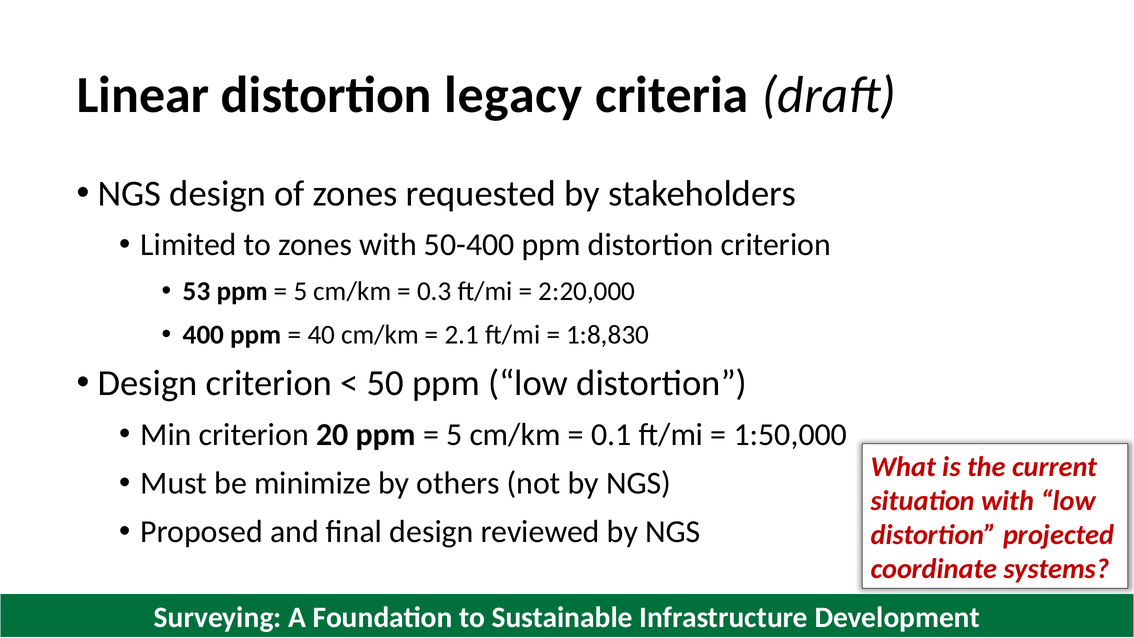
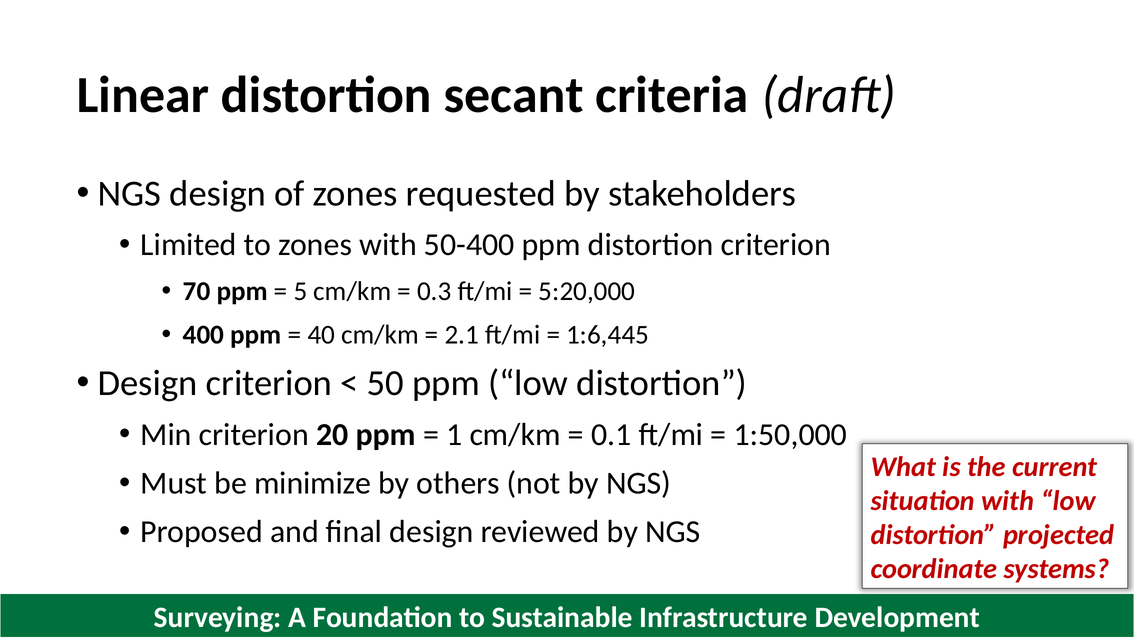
legacy: legacy -> secant
53: 53 -> 70
2:20,000: 2:20,000 -> 5:20,000
1:8,830: 1:8,830 -> 1:6,445
5 at (454, 434): 5 -> 1
